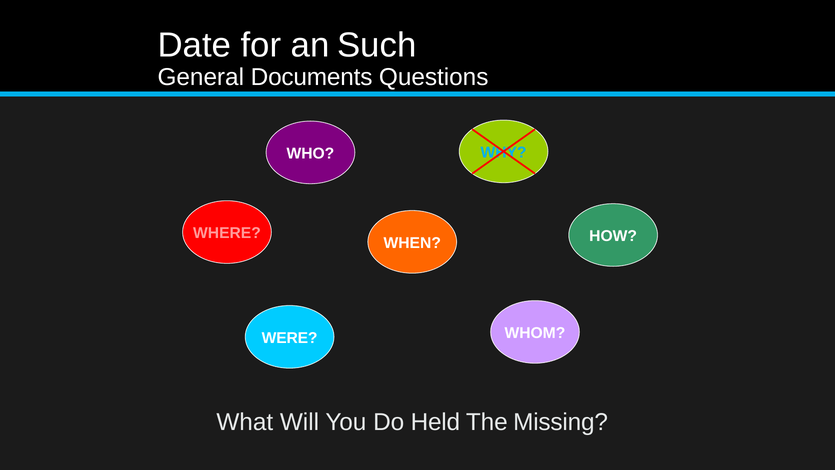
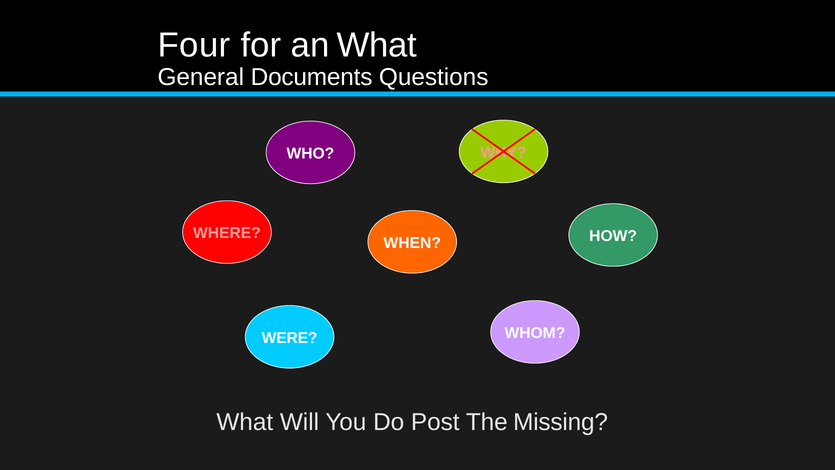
Date: Date -> Four
an Such: Such -> What
WHY colour: light blue -> pink
Held: Held -> Post
